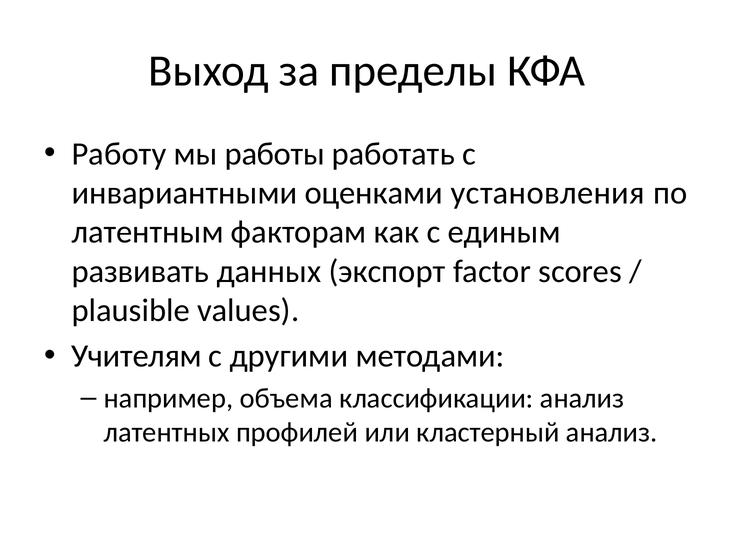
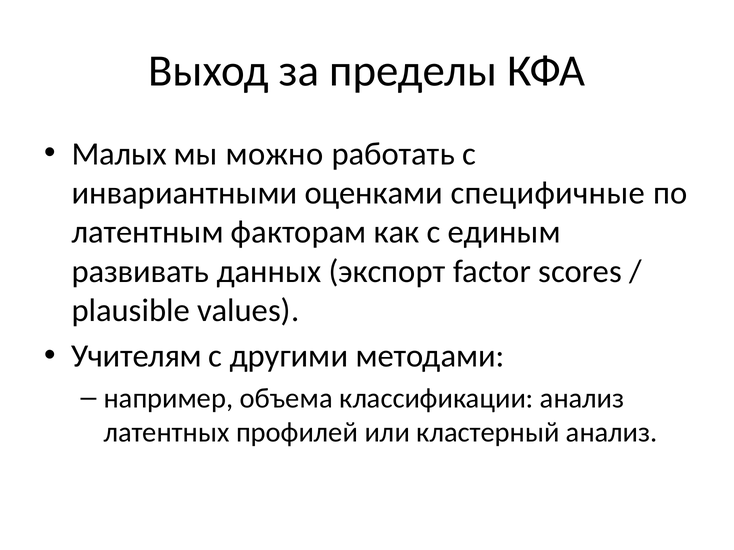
Работу: Работу -> Малых
работы: работы -> можно
установления: установления -> специфичные
